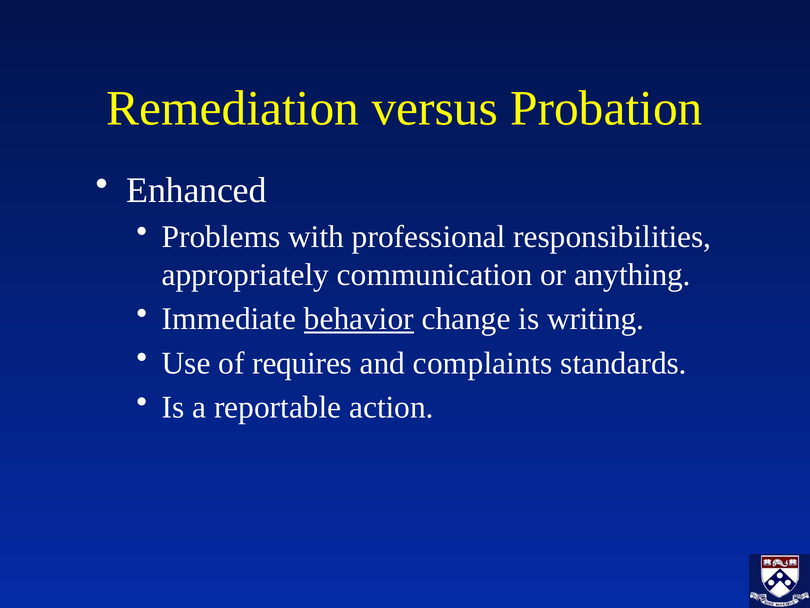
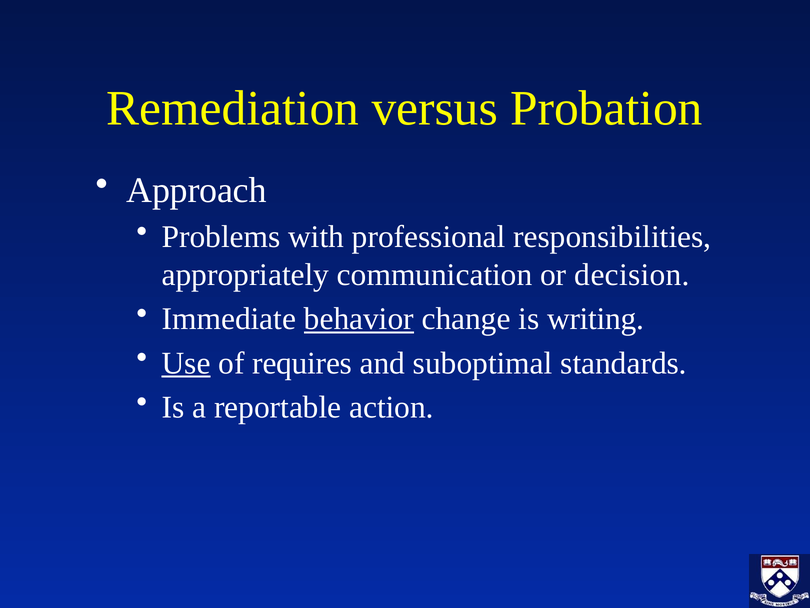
Enhanced: Enhanced -> Approach
anything: anything -> decision
Use underline: none -> present
complaints: complaints -> suboptimal
